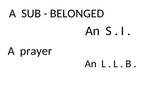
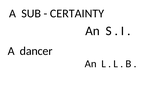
BELONGED: BELONGED -> CERTAINTY
prayer: prayer -> dancer
